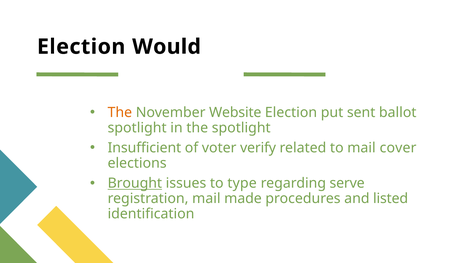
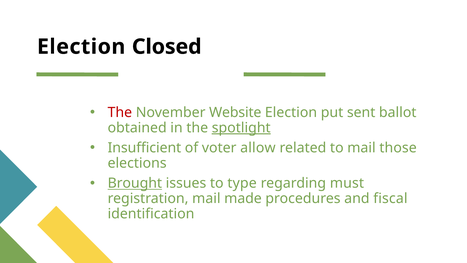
Would: Would -> Closed
The at (120, 112) colour: orange -> red
spotlight at (137, 128): spotlight -> obtained
spotlight at (241, 128) underline: none -> present
verify: verify -> allow
cover: cover -> those
serve: serve -> must
listed: listed -> fiscal
